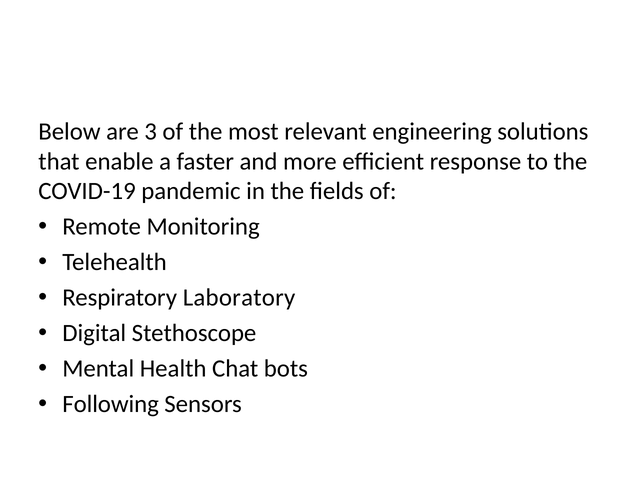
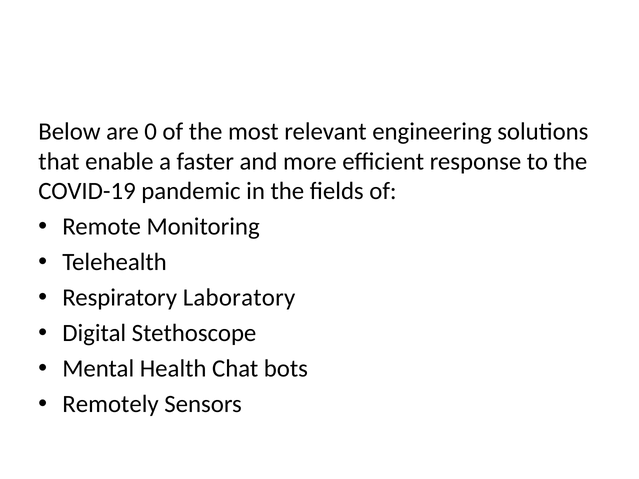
3: 3 -> 0
Following: Following -> Remotely
